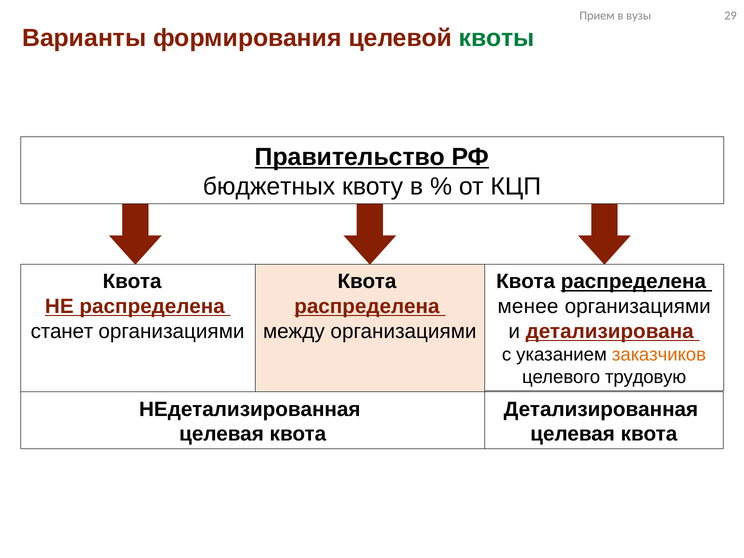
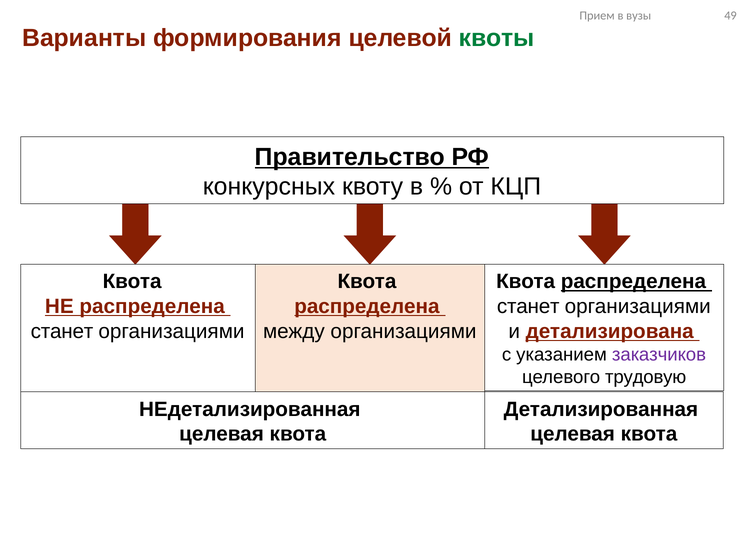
29: 29 -> 49
бюджетных: бюджетных -> конкурсных
менее at (528, 306): менее -> станет
заказчиков colour: orange -> purple
